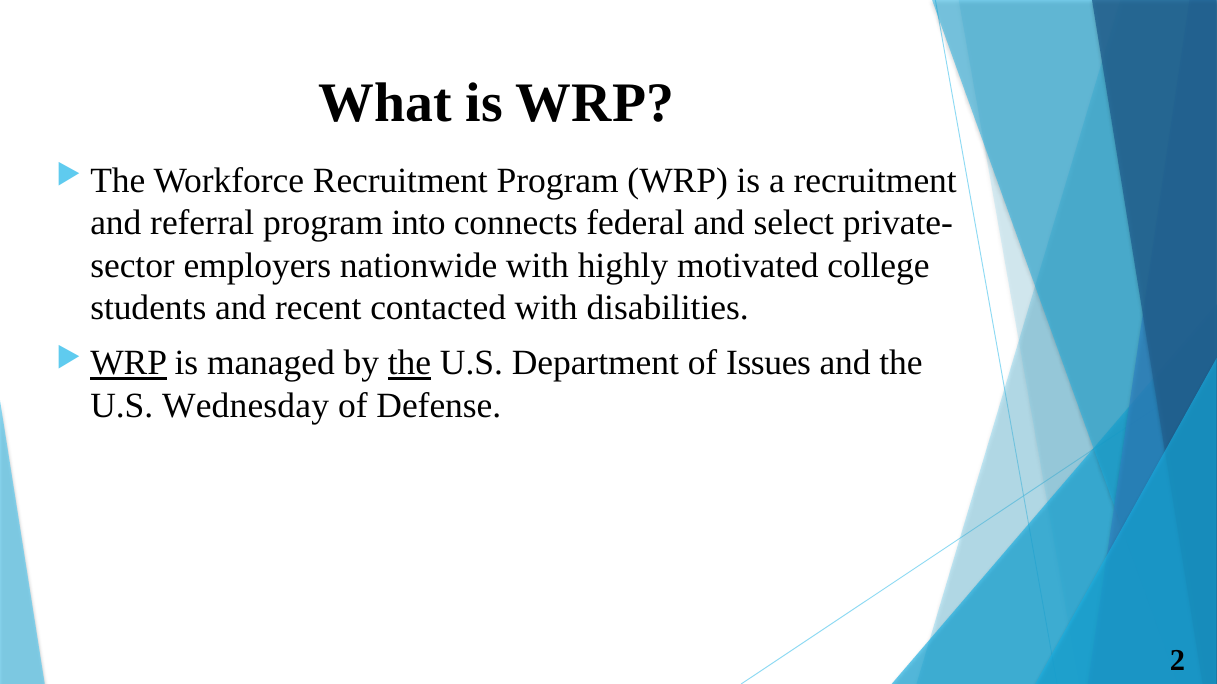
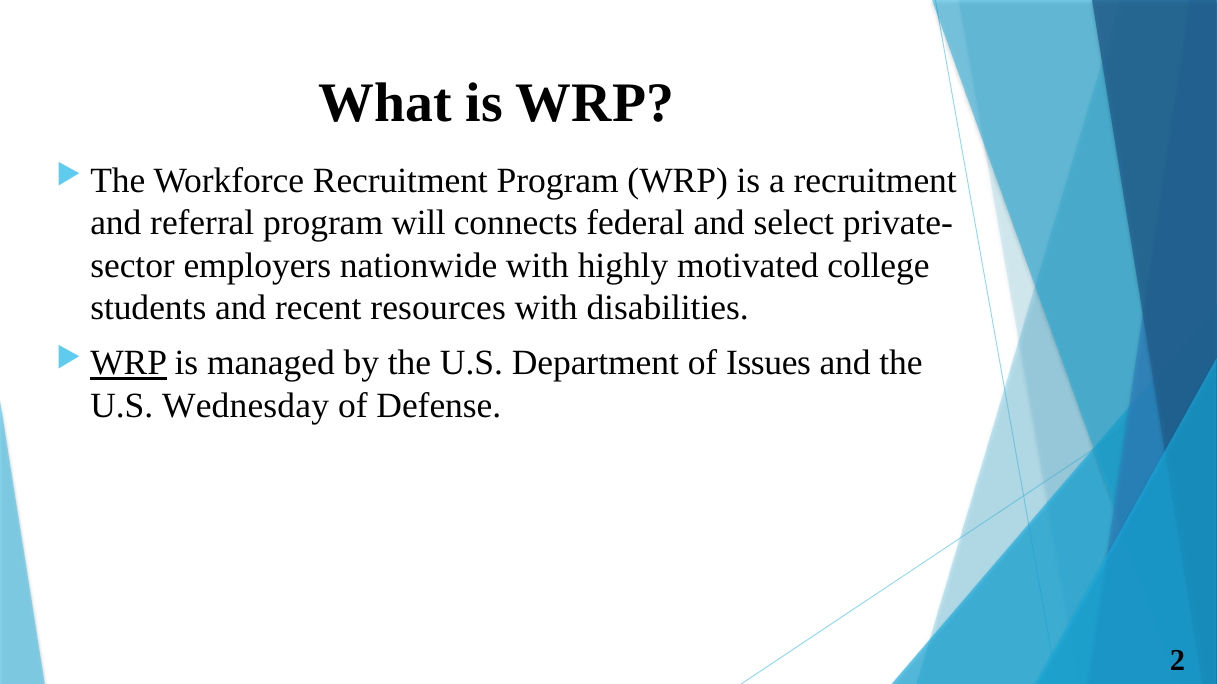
into: into -> will
contacted: contacted -> resources
the at (409, 364) underline: present -> none
